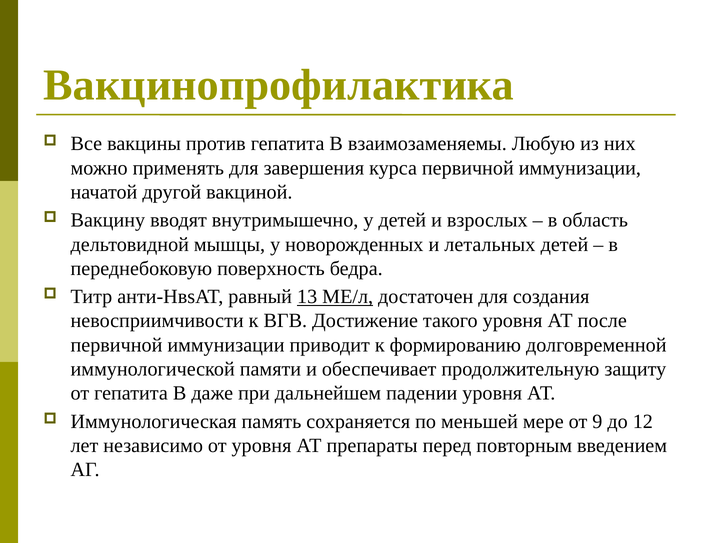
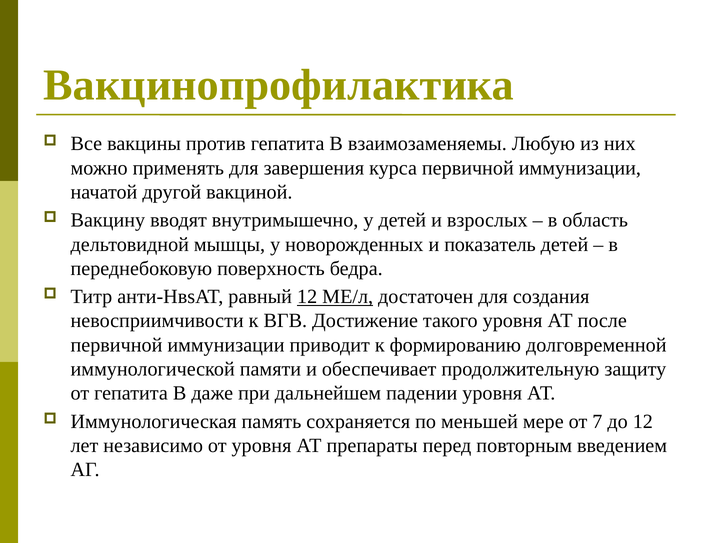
летальных: летальных -> показатель
равный 13: 13 -> 12
9: 9 -> 7
